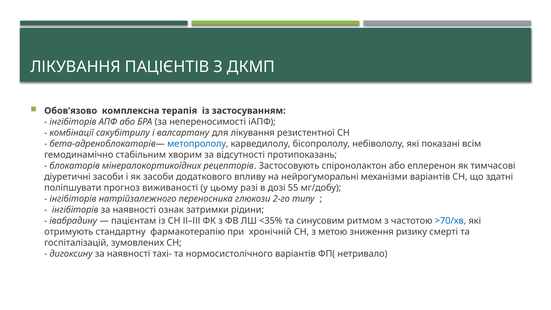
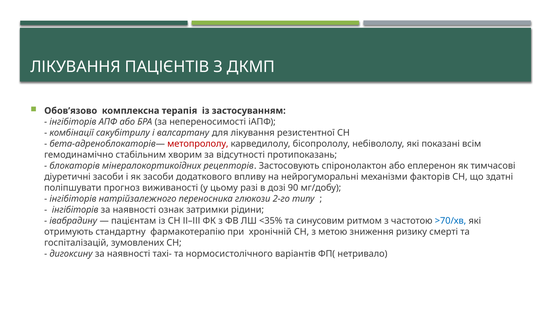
метопрололу colour: blue -> red
механізми варіантів: варіантів -> факторів
55: 55 -> 90
